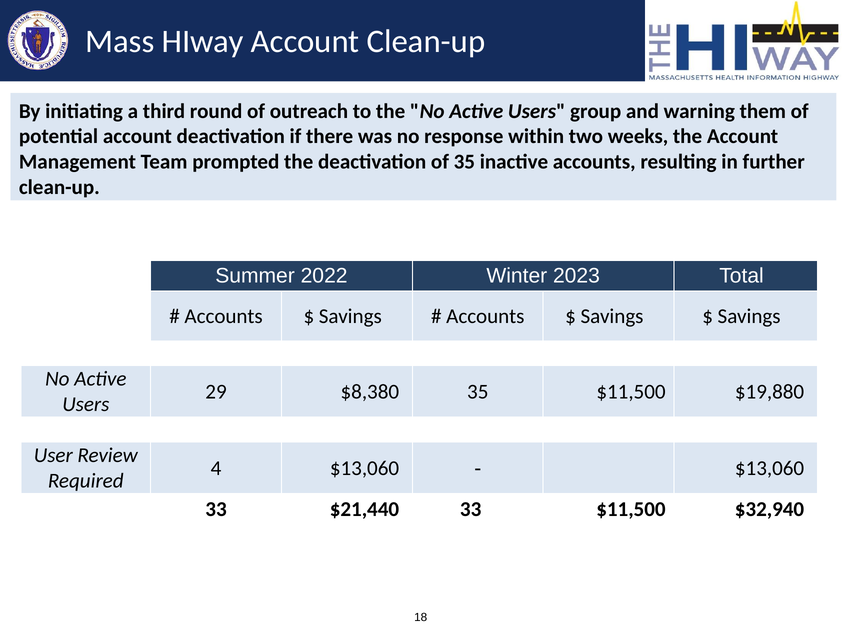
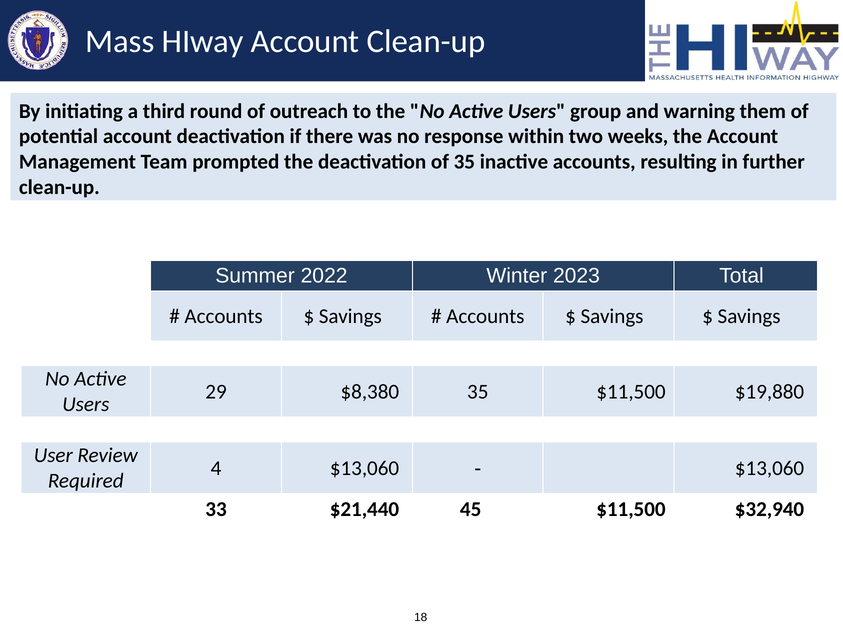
$21,440 33: 33 -> 45
